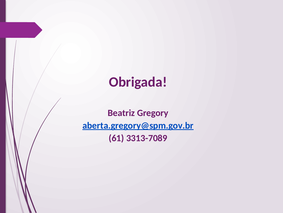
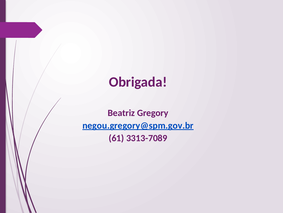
aberta.gregory@spm.gov.br: aberta.gregory@spm.gov.br -> negou.gregory@spm.gov.br
